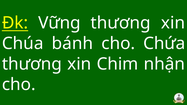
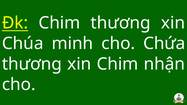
Đk Vững: Vững -> Chim
bánh: bánh -> minh
